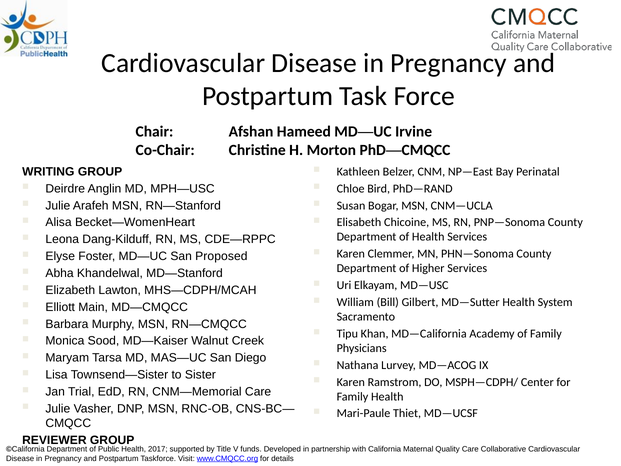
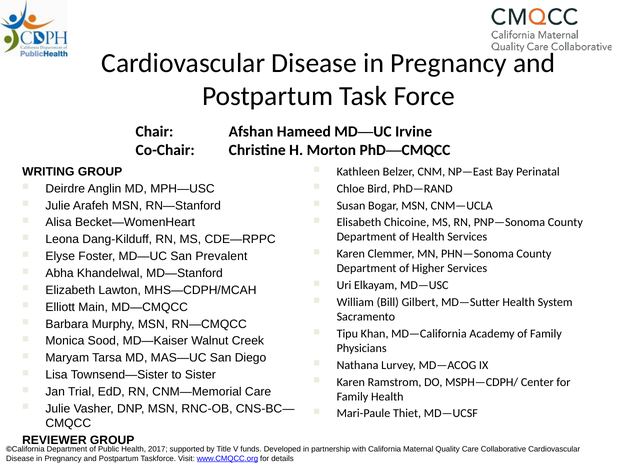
Proposed: Proposed -> Prevalent
